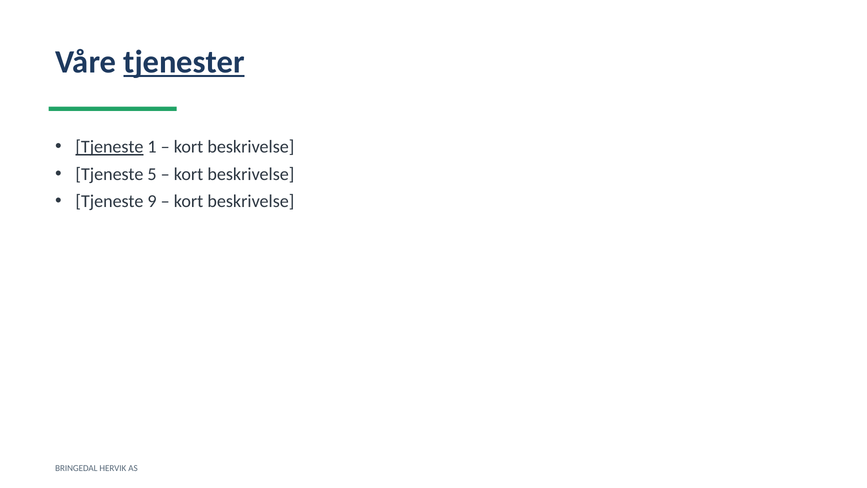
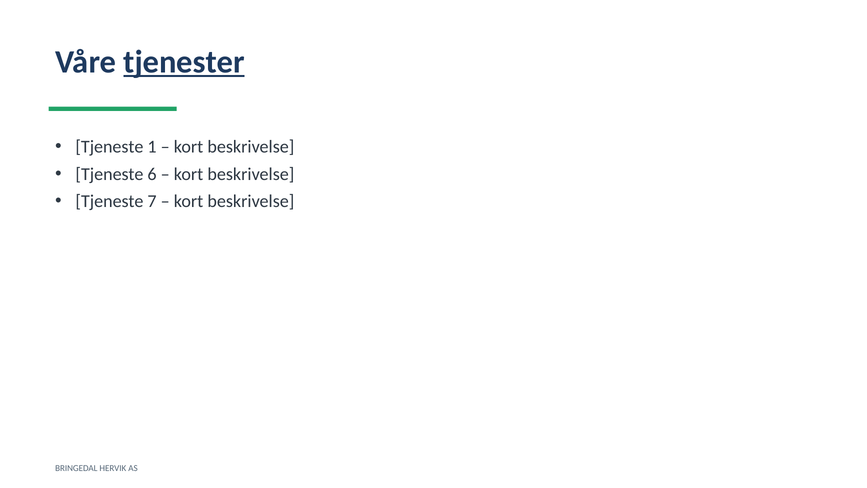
Tjeneste at (109, 147) underline: present -> none
5: 5 -> 6
9: 9 -> 7
